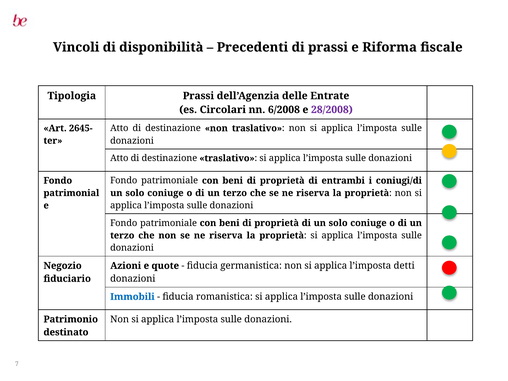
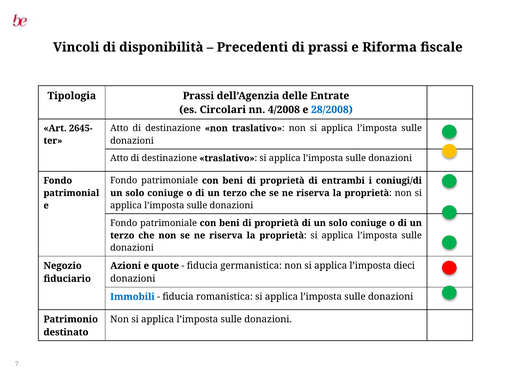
6/2008: 6/2008 -> 4/2008
28/2008 colour: purple -> blue
detti: detti -> dieci
